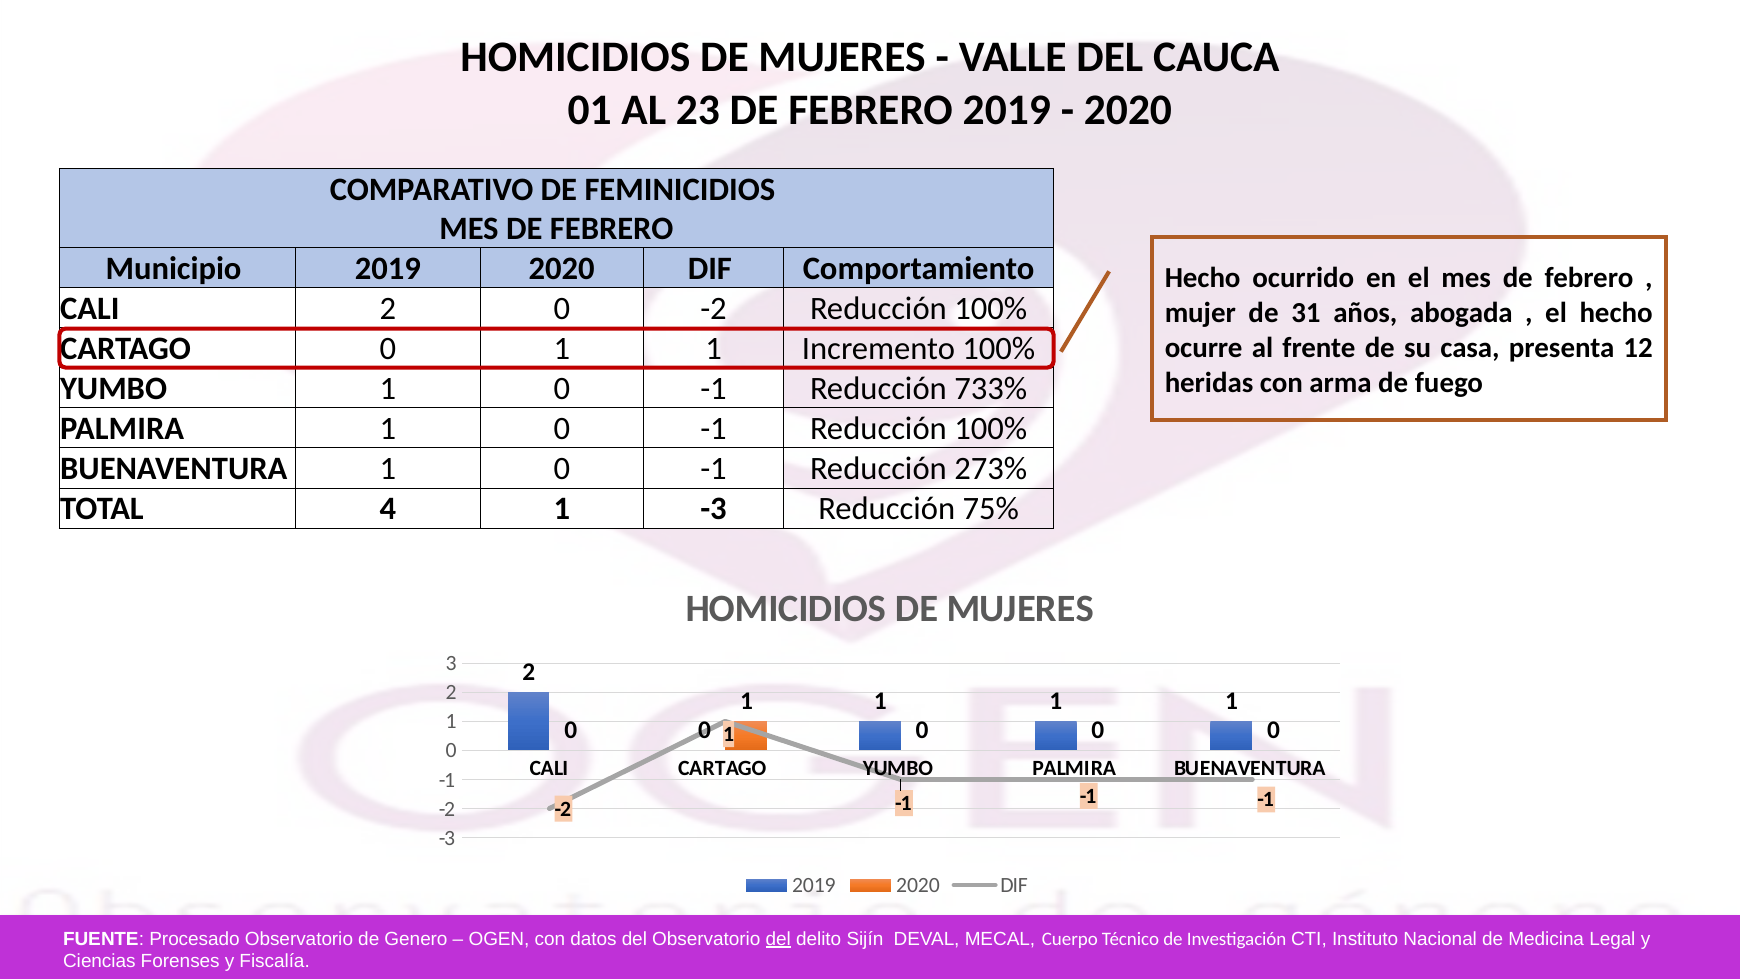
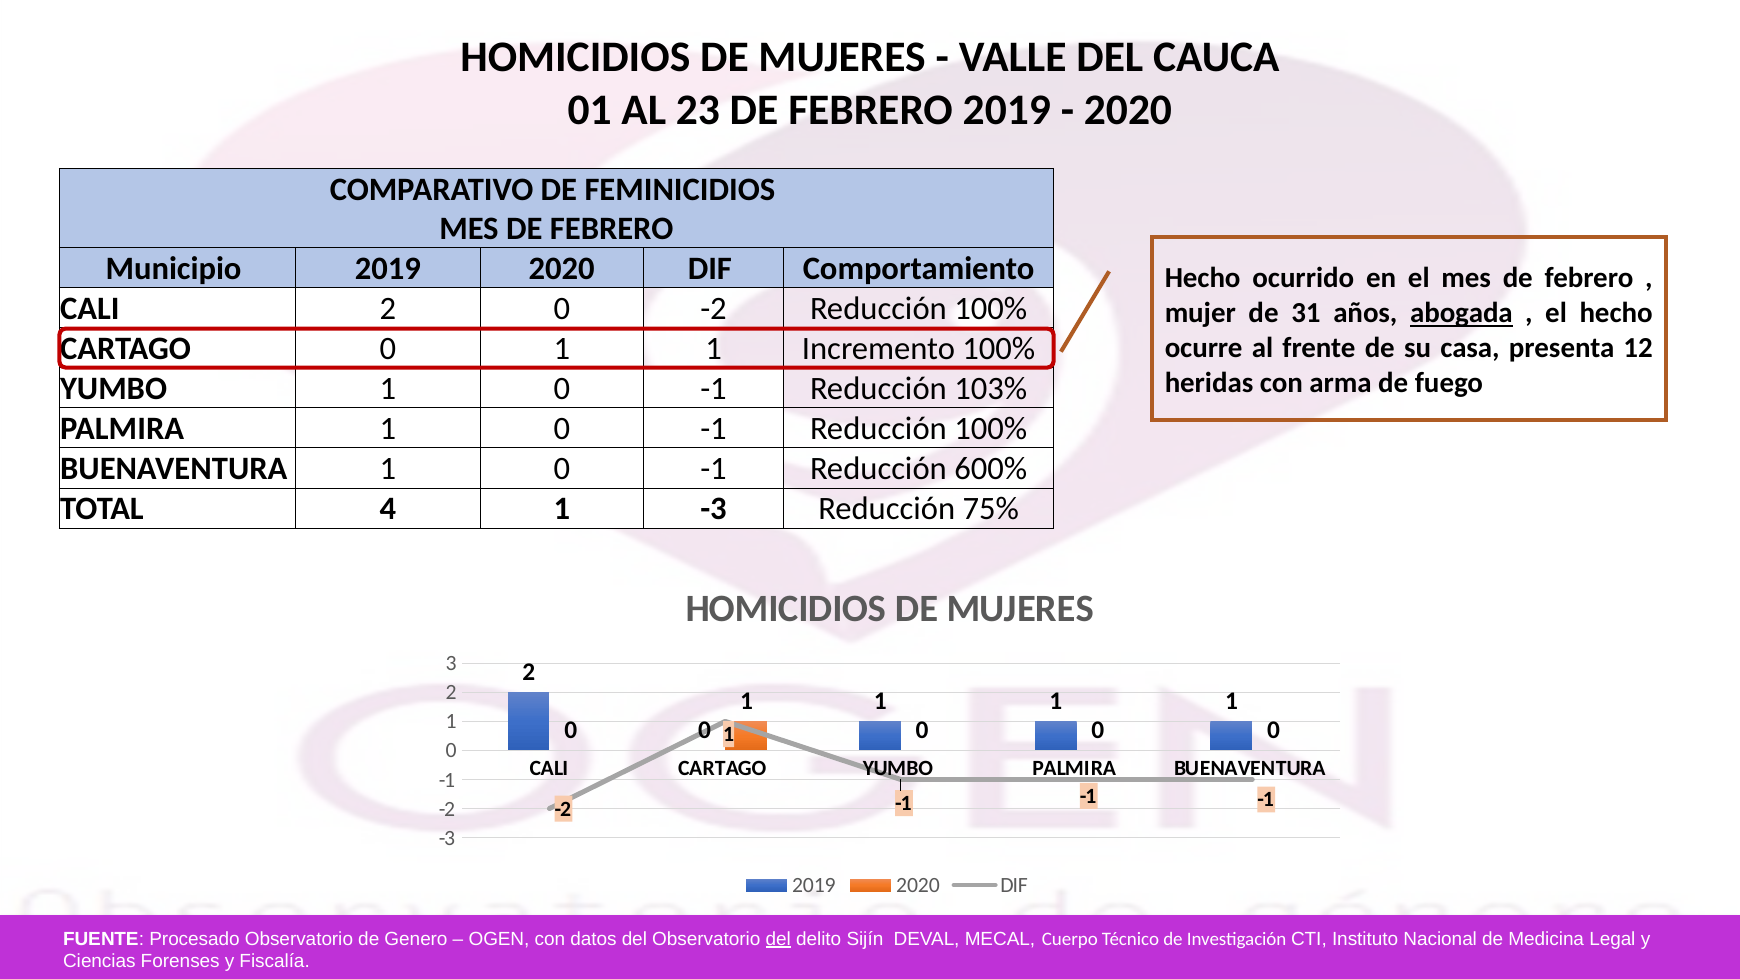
abogada underline: none -> present
733%: 733% -> 103%
273%: 273% -> 600%
